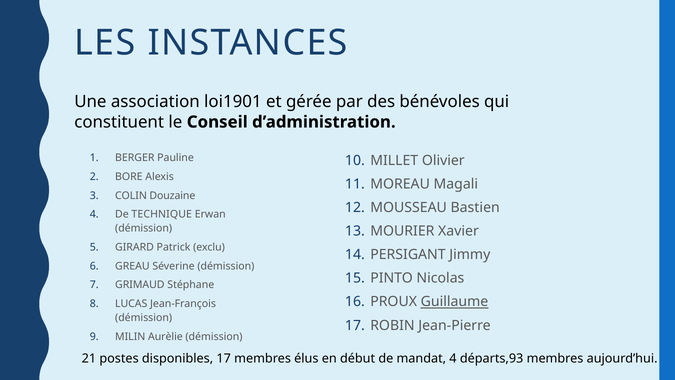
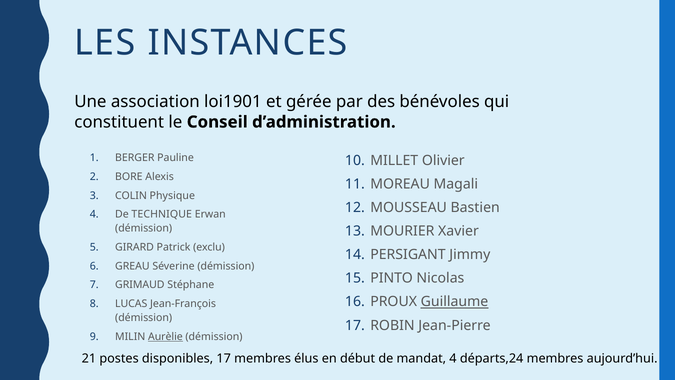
Douzaine: Douzaine -> Physique
Aurèlie underline: none -> present
départs,93: départs,93 -> départs,24
